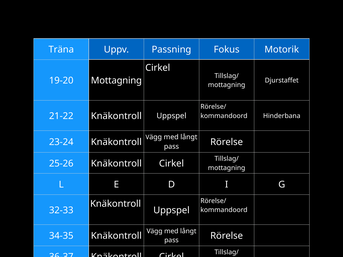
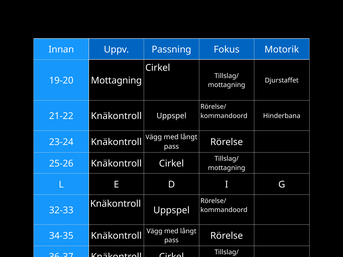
Träna: Träna -> Innan
